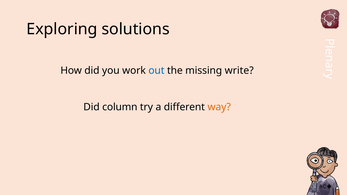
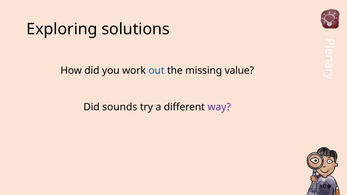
write: write -> value
column: column -> sounds
way colour: orange -> purple
